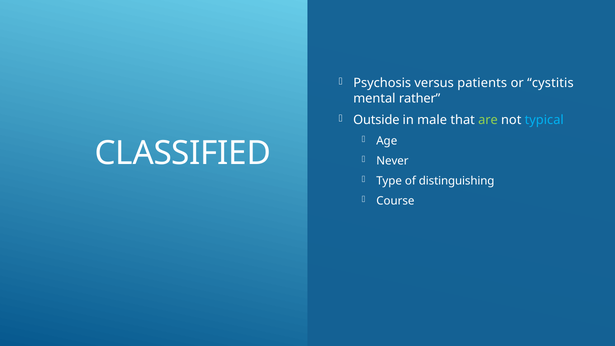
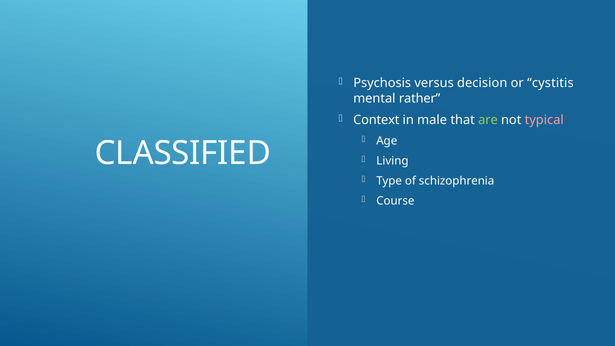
patients: patients -> decision
Outside: Outside -> Context
typical colour: light blue -> pink
Never: Never -> Living
distinguishing: distinguishing -> schizophrenia
